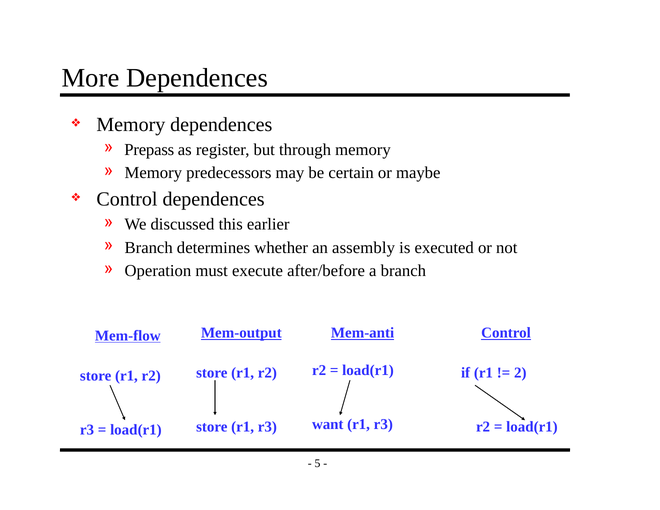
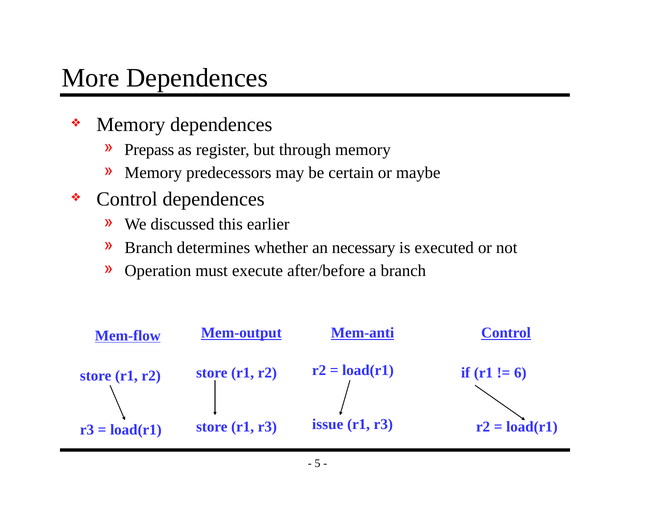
assembly: assembly -> necessary
2: 2 -> 6
want: want -> issue
